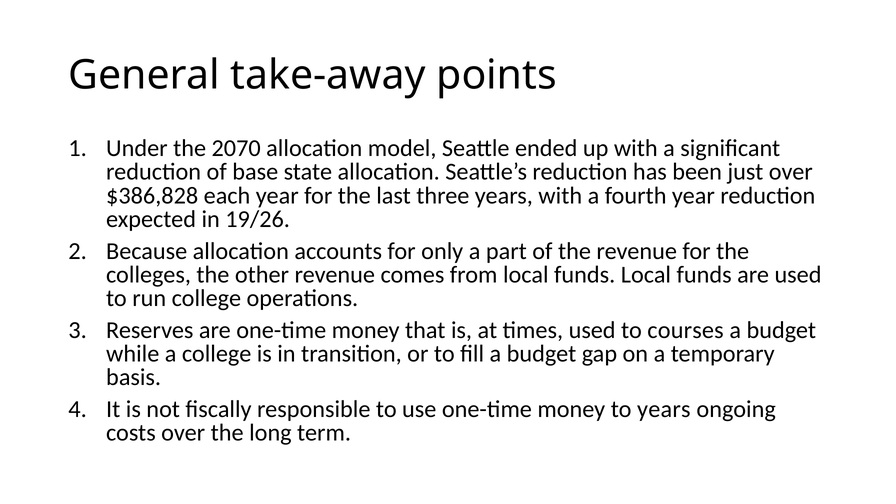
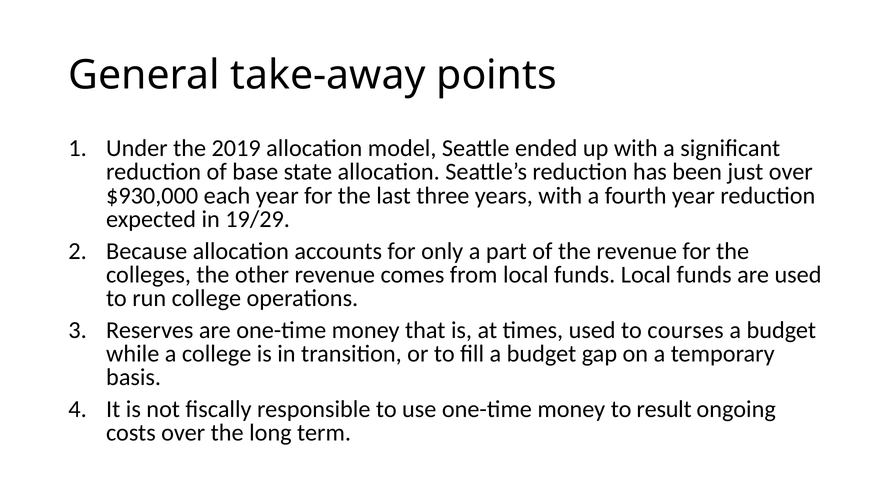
2070: 2070 -> 2019
$386,828: $386,828 -> $930,000
19/26: 19/26 -> 19/29
to years: years -> result
